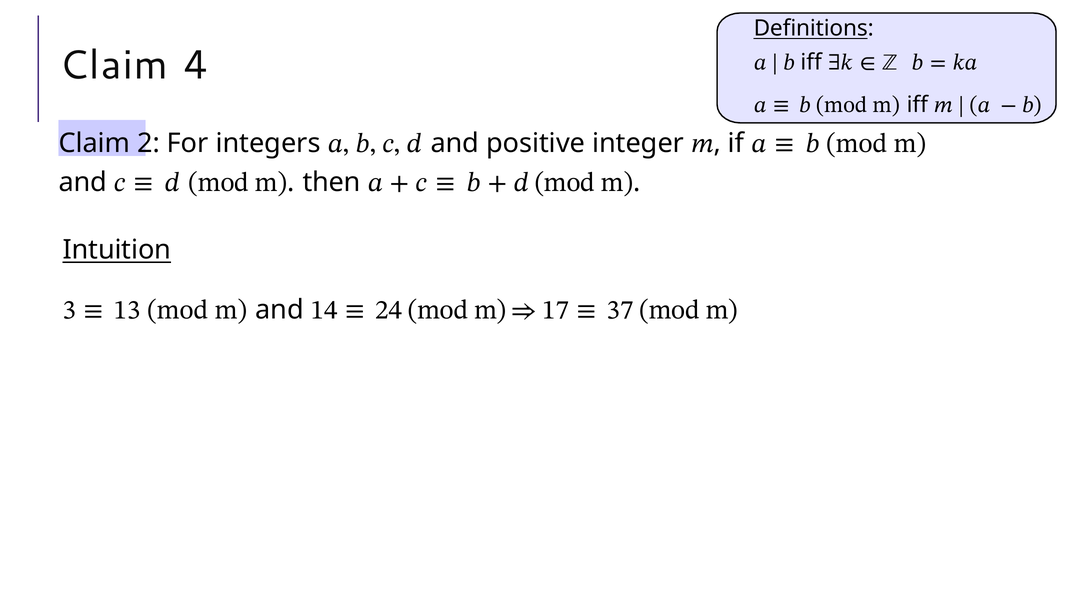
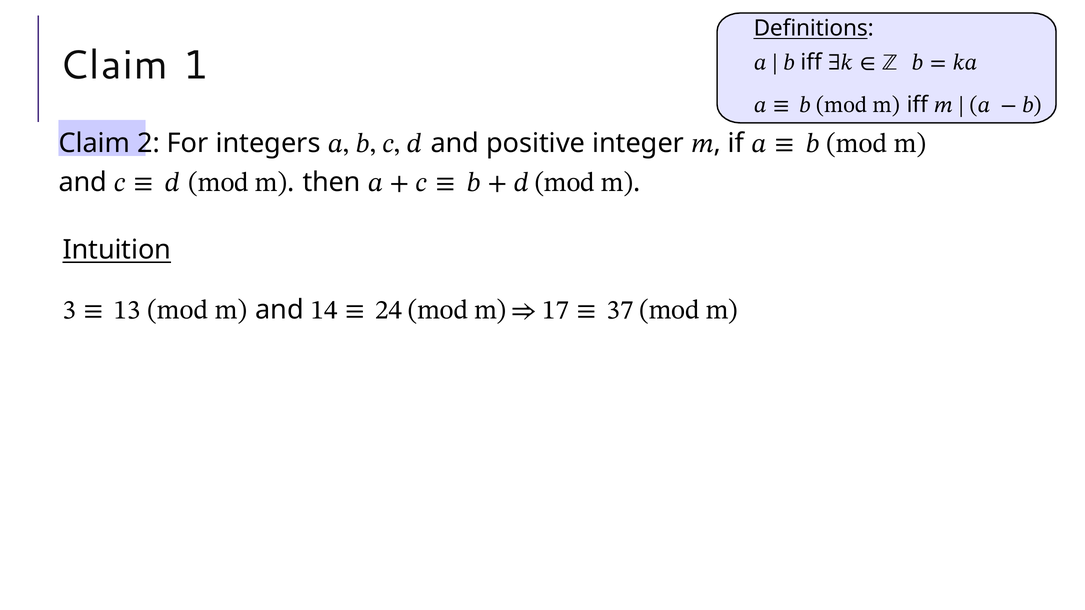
4: 4 -> 1
